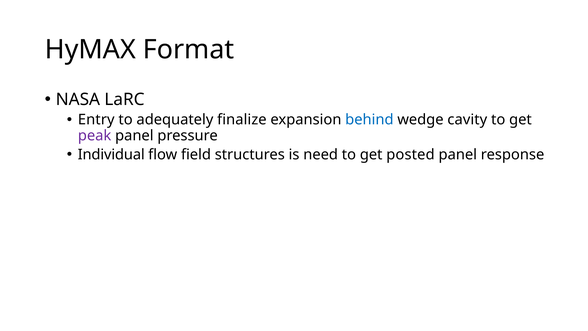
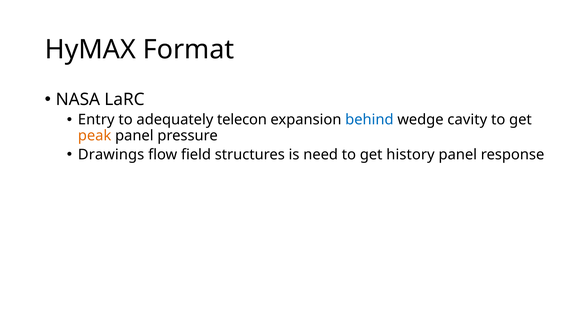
finalize: finalize -> telecon
peak colour: purple -> orange
Individual: Individual -> Drawings
posted: posted -> history
